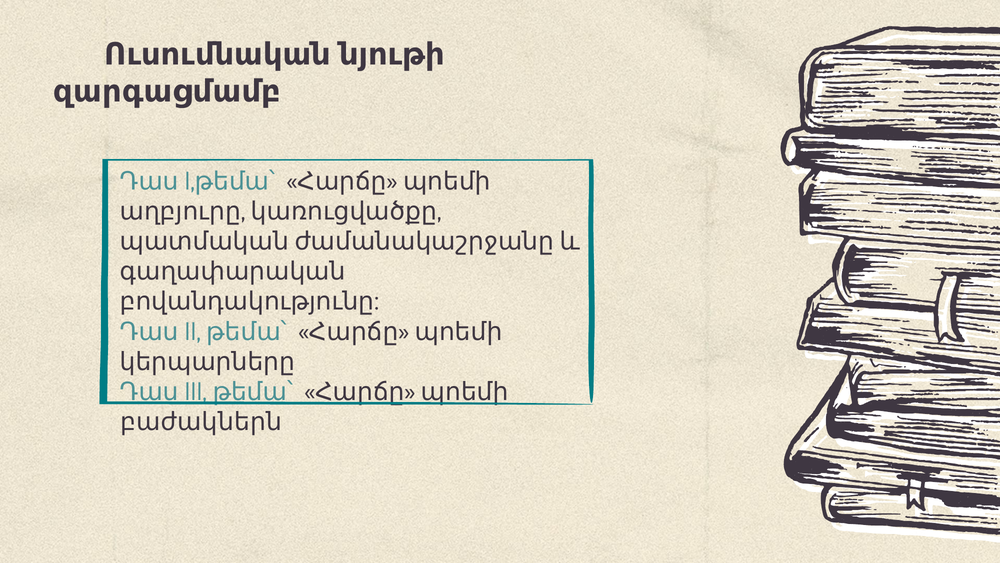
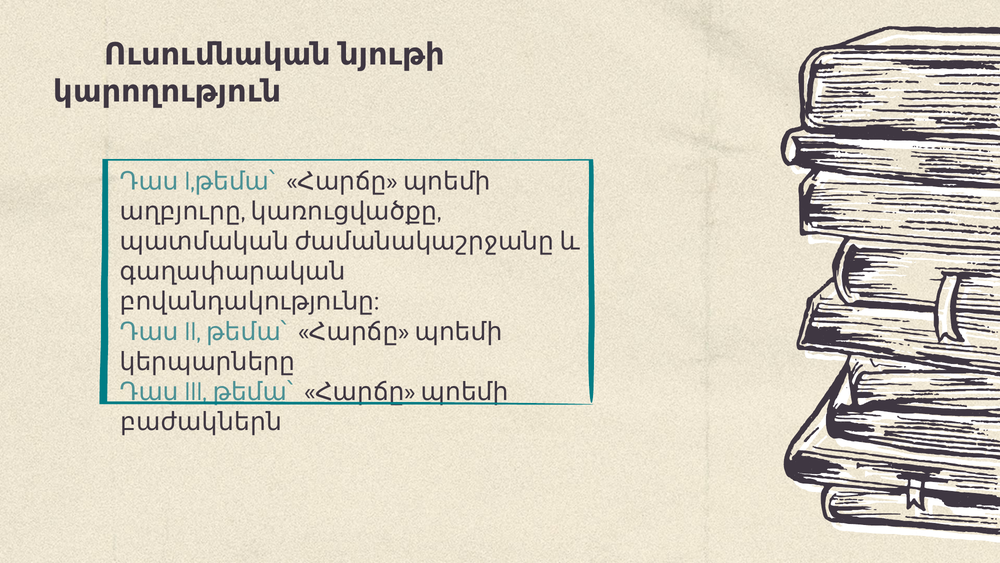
զարգացմամբ: զարգացմամբ -> կարողություն
